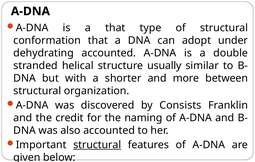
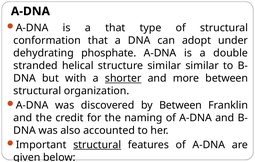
dehydrating accounted: accounted -> phosphate
structure usually: usually -> similar
shorter underline: none -> present
by Consists: Consists -> Between
